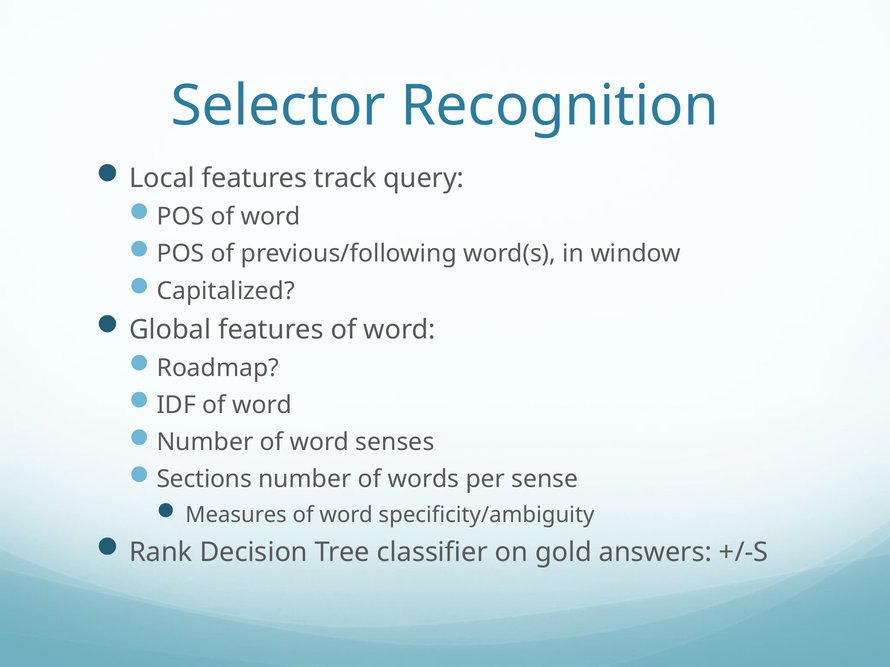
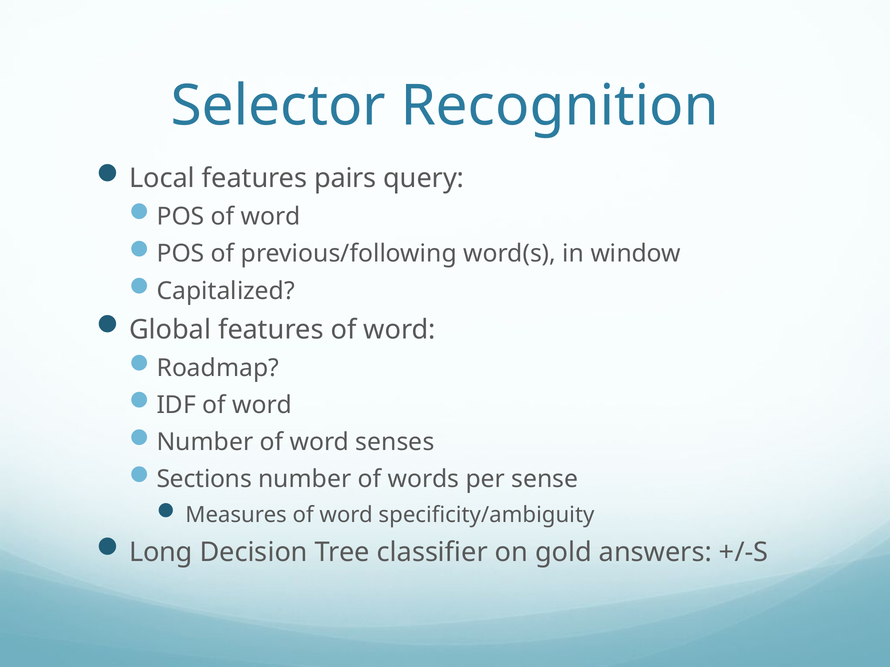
track: track -> pairs
Rank: Rank -> Long
